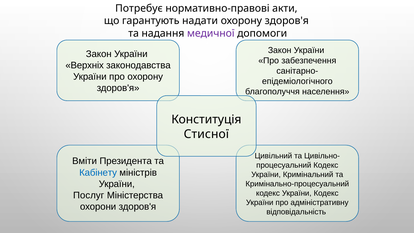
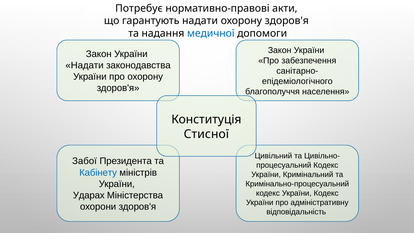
медичної colour: purple -> blue
Верхніх at (85, 65): Верхніх -> Надати
Вміти: Вміти -> Забої
Послуг: Послуг -> Ударах
